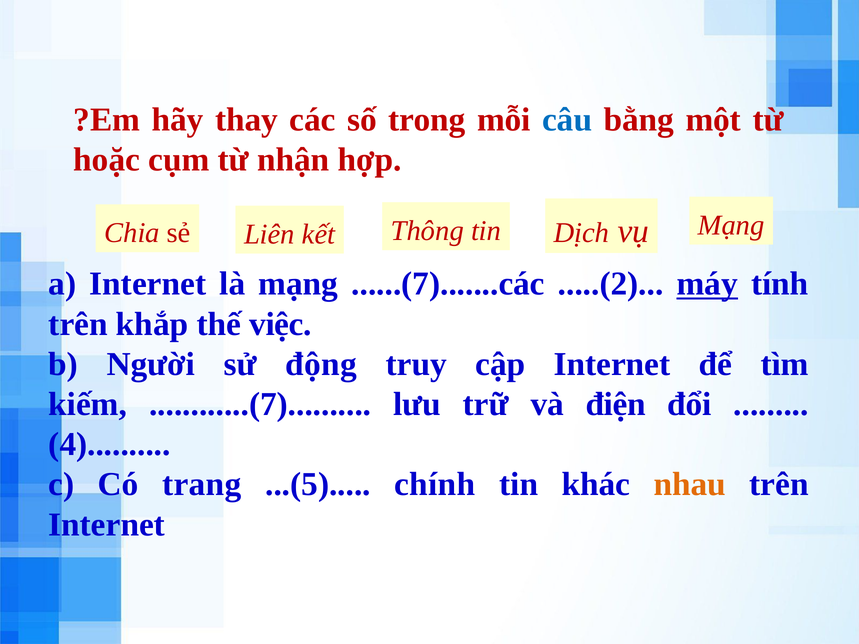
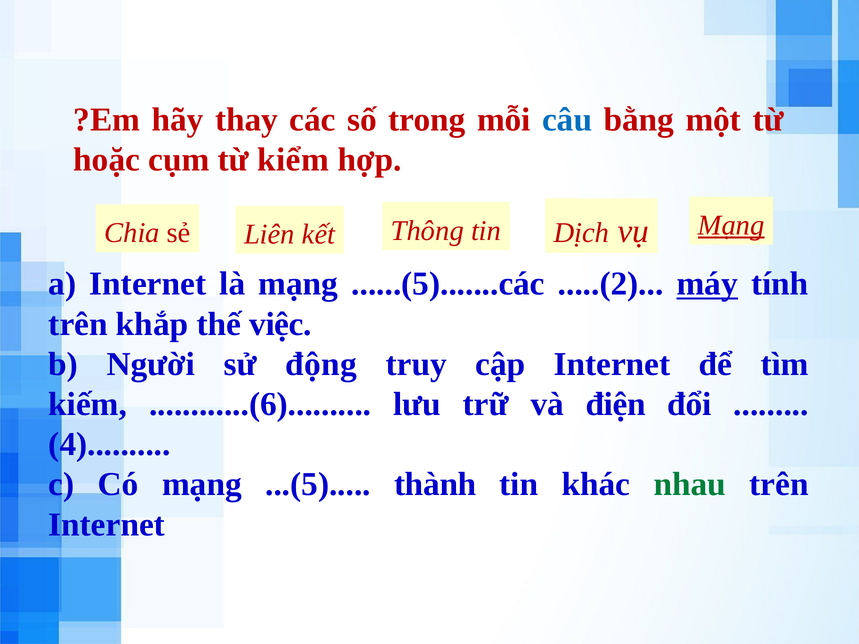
nhận: nhận -> kiểm
Mạng at (731, 225) underline: none -> present
......(7).......các: ......(7).......các -> ......(5).......các
............(7: ............(7 -> ............(6
Có trang: trang -> mạng
chính: chính -> thành
nhau colour: orange -> green
